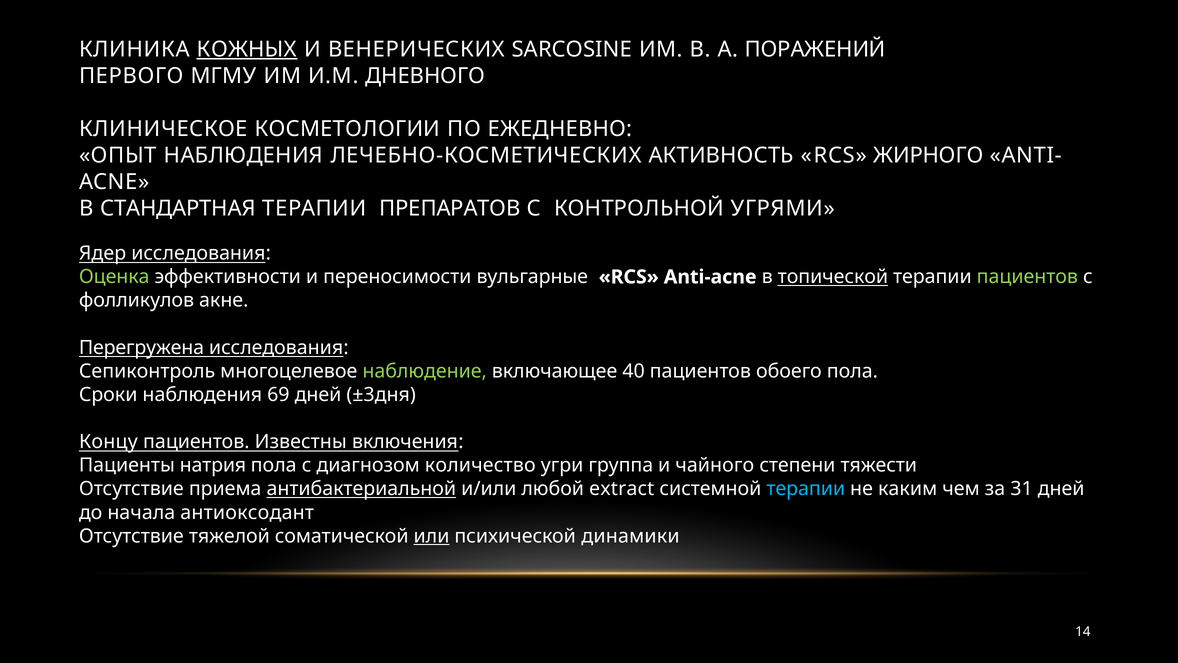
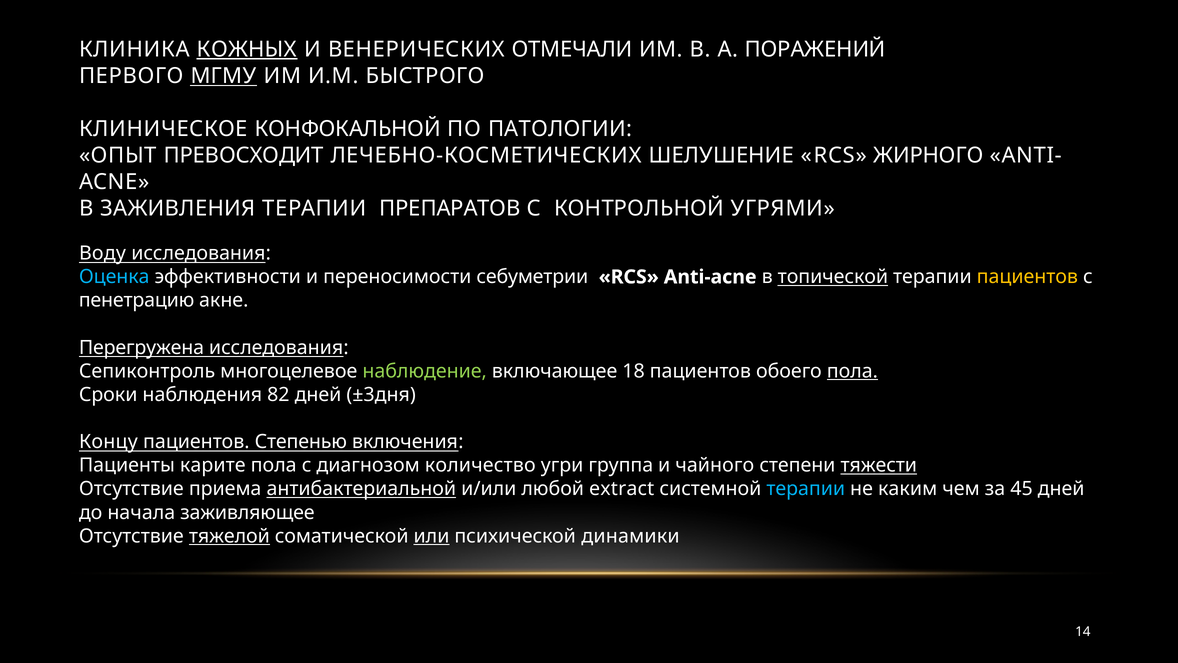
SARCOSINE: SARCOSINE -> ОТМЕЧАЛИ
МГМУ underline: none -> present
ДНЕВНОГО: ДНЕВНОГО -> БЫСТРОГО
КОСМЕТОЛОГИИ: КОСМЕТОЛОГИИ -> КОНФОКАЛЬНОЙ
ЕЖЕДНЕВНО: ЕЖЕДНЕВНО -> ПАТОЛОГИИ
ОПЫТ НАБЛЮДЕНИЯ: НАБЛЮДЕНИЯ -> ПРЕВОСХОДИТ
АКТИВНОСТЬ: АКТИВНОСТЬ -> ШЕЛУШЕНИЕ
СТАНДАРТНАЯ: СТАНДАРТНАЯ -> ЗАЖИВЛЕНИЯ
Ядер: Ядер -> Воду
Оценка colour: light green -> light blue
вульгарные: вульгарные -> себуметрии
пациентов at (1027, 277) colour: light green -> yellow
фолликулов: фолликулов -> пенетрацию
40: 40 -> 18
пола at (852, 371) underline: none -> present
69: 69 -> 82
Известны: Известны -> Степенью
натрия: натрия -> карите
тяжести underline: none -> present
31: 31 -> 45
антиоксодант: антиоксодант -> заживляющее
тяжелой underline: none -> present
